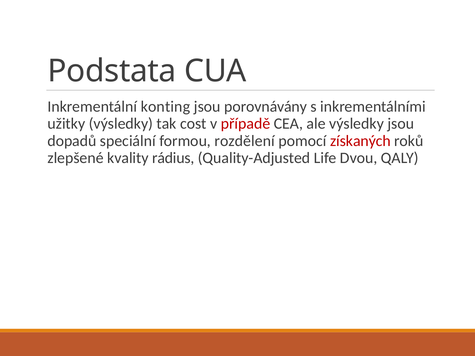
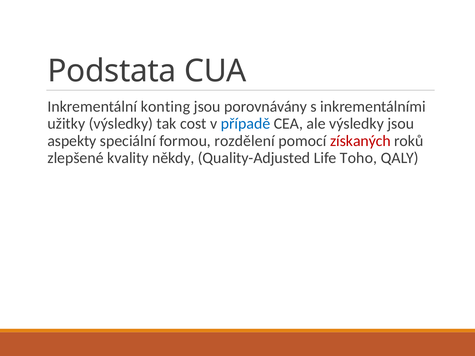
případě colour: red -> blue
dopadů: dopadů -> aspekty
rádius: rádius -> někdy
Dvou: Dvou -> Toho
